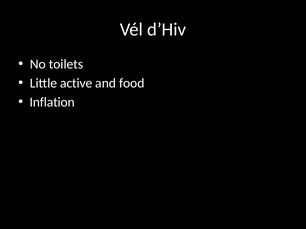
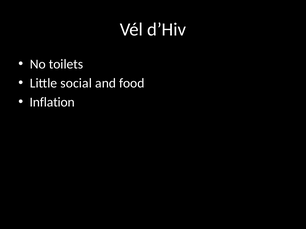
active: active -> social
